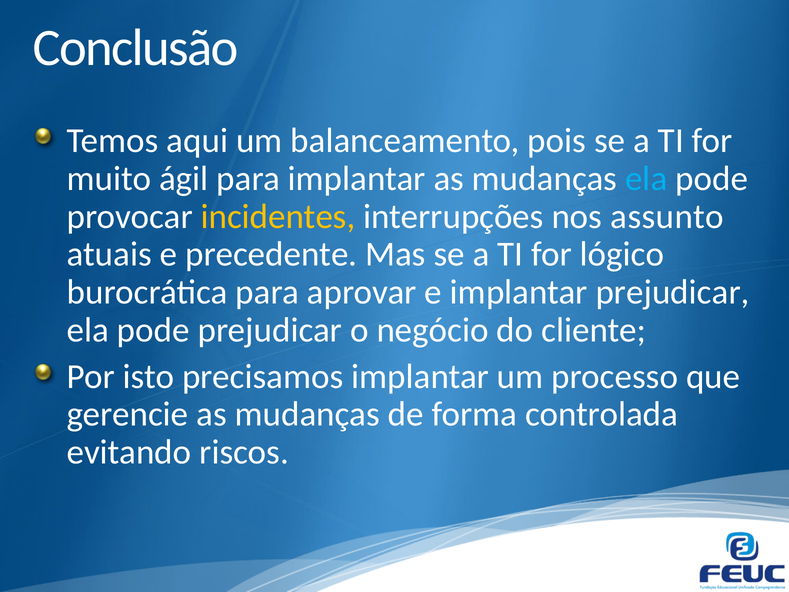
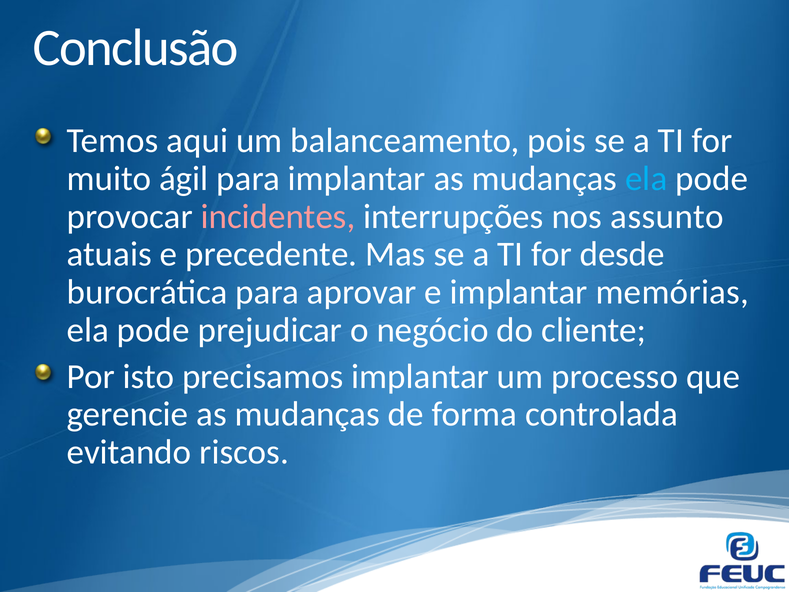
incidentes colour: yellow -> pink
lógico: lógico -> desde
implantar prejudicar: prejudicar -> memórias
